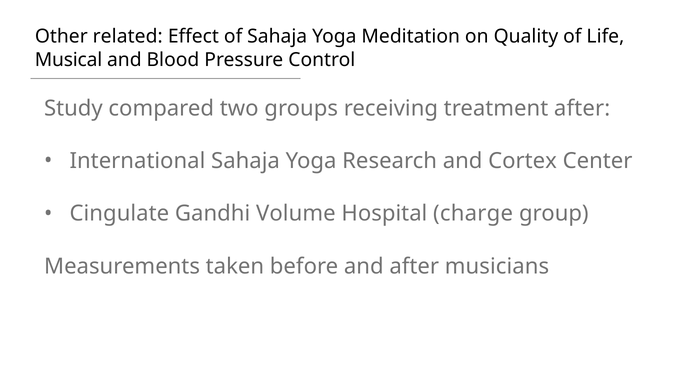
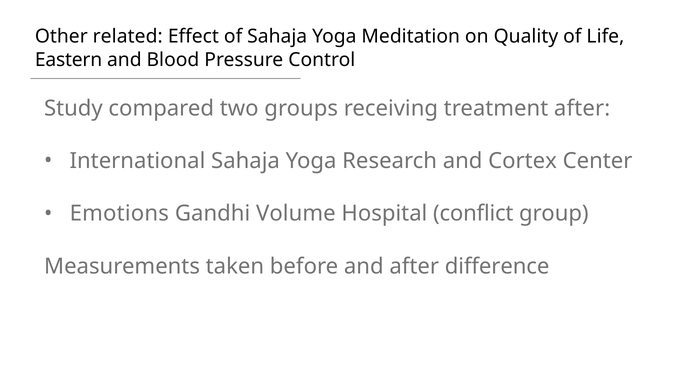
Musical: Musical -> Eastern
Cingulate: Cingulate -> Emotions
charge: charge -> conflict
musicians: musicians -> difference
